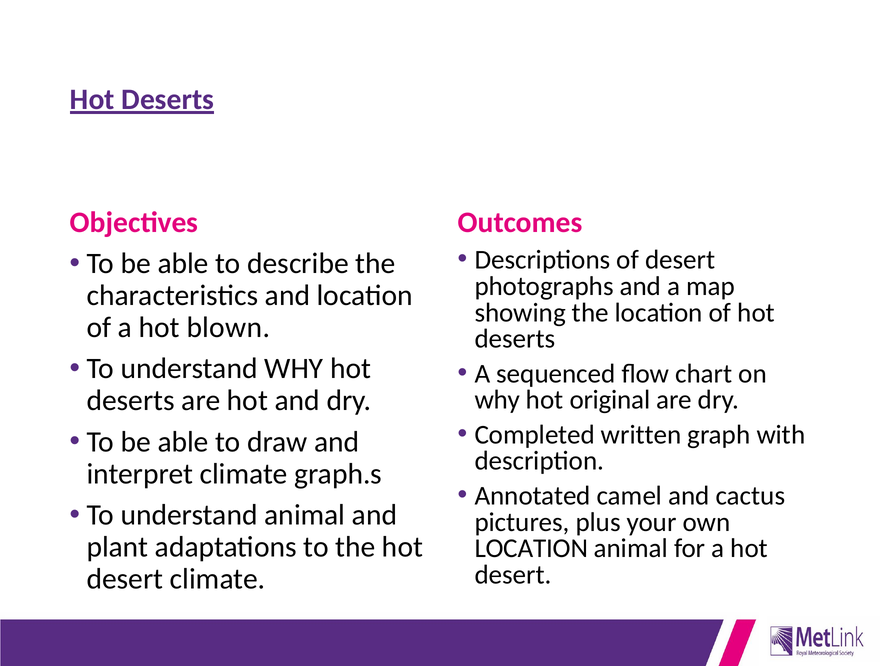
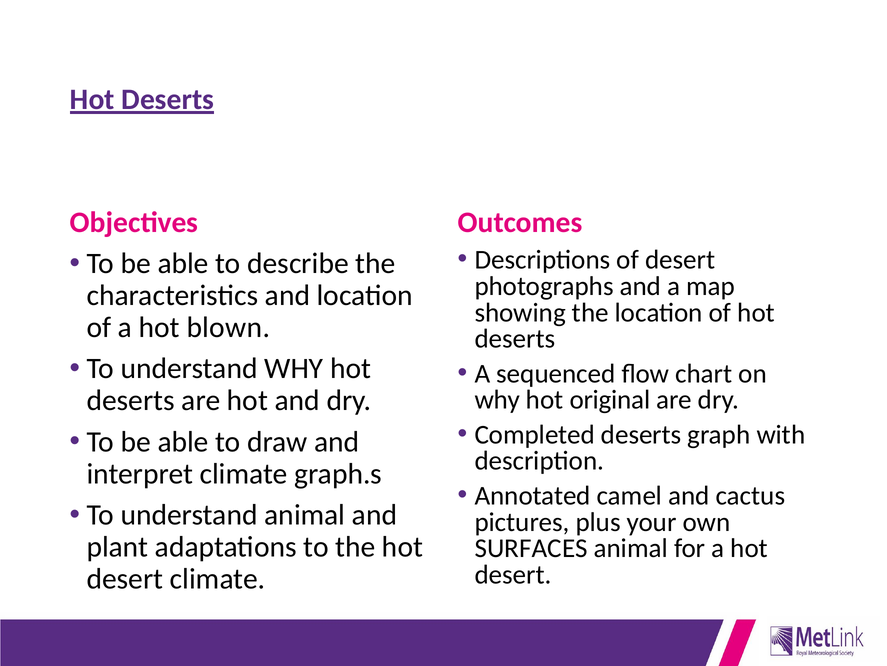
Completed written: written -> deserts
LOCATION at (531, 548): LOCATION -> SURFACES
